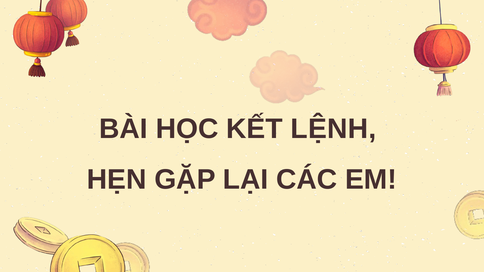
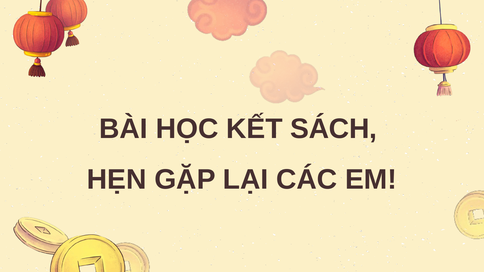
LỆNH: LỆNH -> SÁCH
